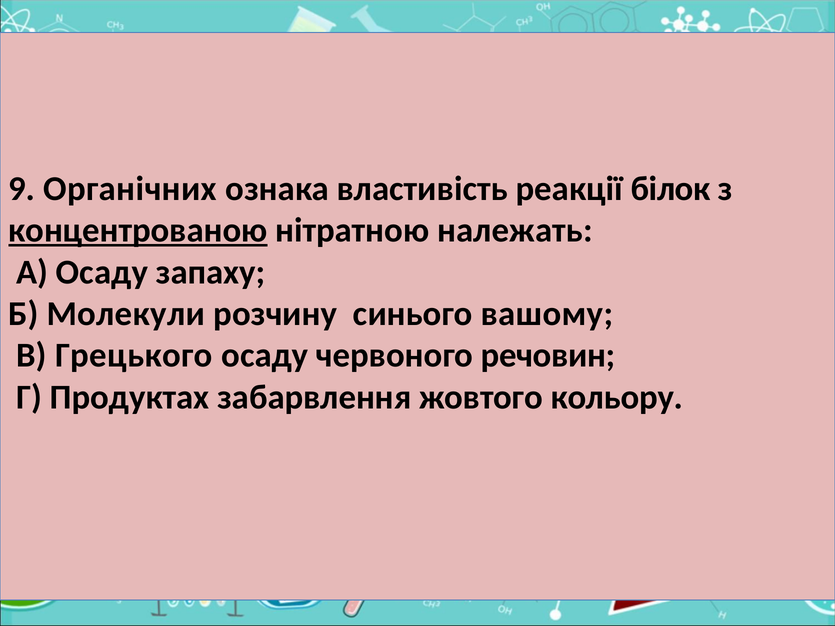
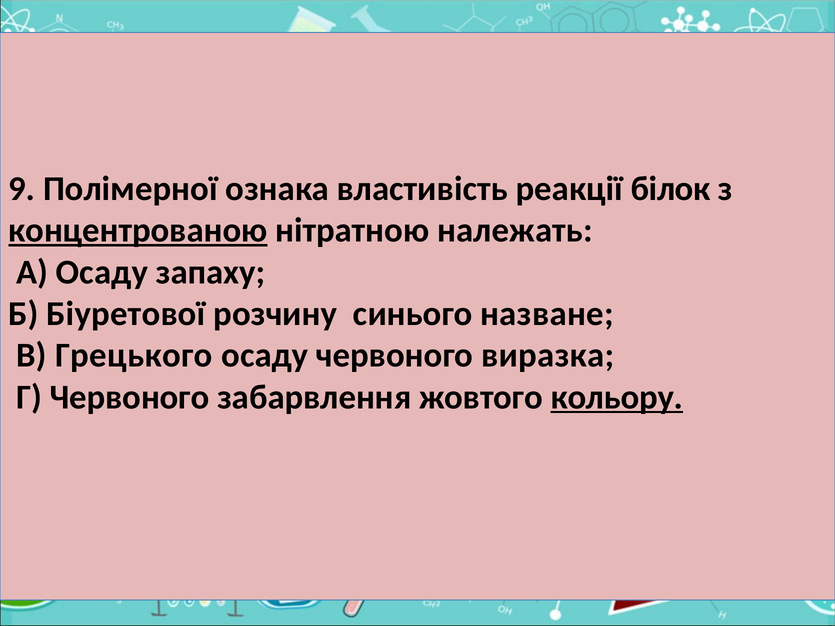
Органічних: Органічних -> Полімерної
Молекули: Молекули -> Біуретової
вашому: вашому -> назване
речовин: речовин -> виразка
Г Продуктах: Продуктах -> Червоного
кольору underline: none -> present
